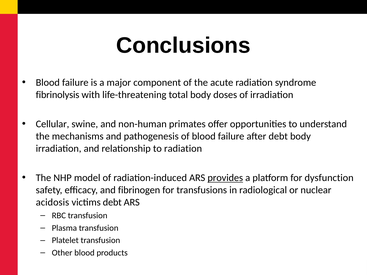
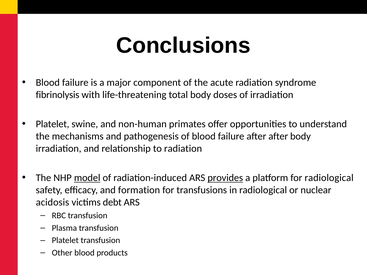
Cellular at (53, 124): Cellular -> Platelet
after debt: debt -> after
model underline: none -> present
for dysfunction: dysfunction -> radiological
fibrinogen: fibrinogen -> formation
